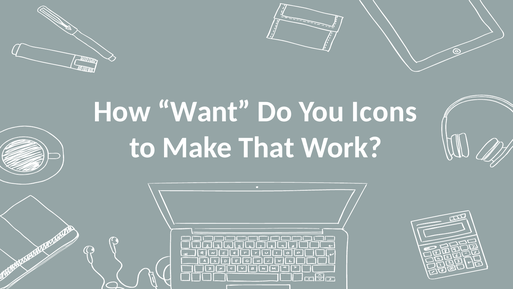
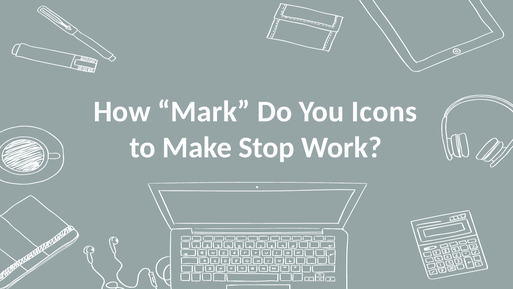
Want: Want -> Mark
That: That -> Stop
